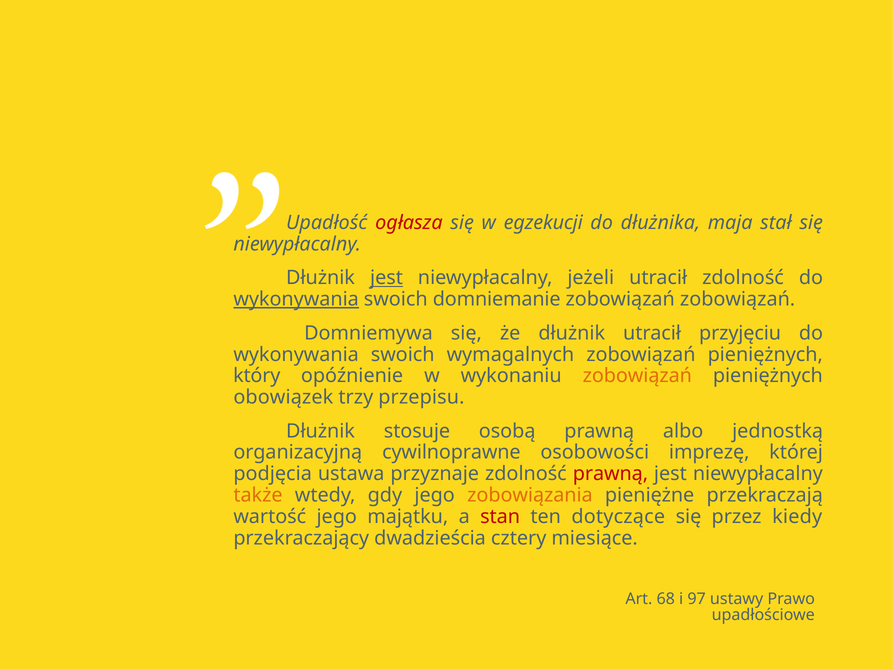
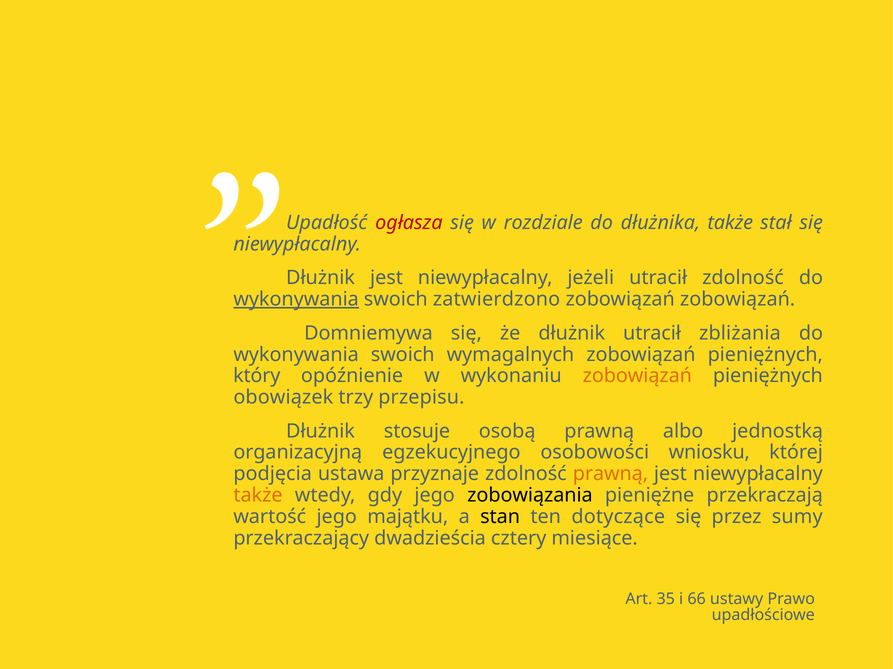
egzekucji: egzekucji -> rozdziale
dłużnika maja: maja -> także
jest at (387, 278) underline: present -> none
domniemanie: domniemanie -> zatwierdzono
przyjęciu: przyjęciu -> zbliżania
cywilnoprawne: cywilnoprawne -> egzekucyjnego
imprezę: imprezę -> wniosku
prawną at (610, 474) colour: red -> orange
zobowiązania colour: orange -> black
stan colour: red -> black
kiedy: kiedy -> sumy
68: 68 -> 35
97: 97 -> 66
